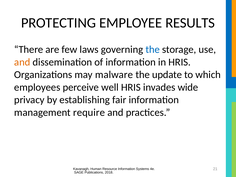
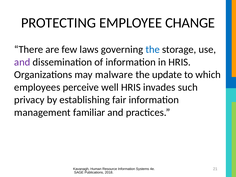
RESULTS: RESULTS -> CHANGE
and at (22, 62) colour: orange -> purple
wide: wide -> such
require: require -> familiar
